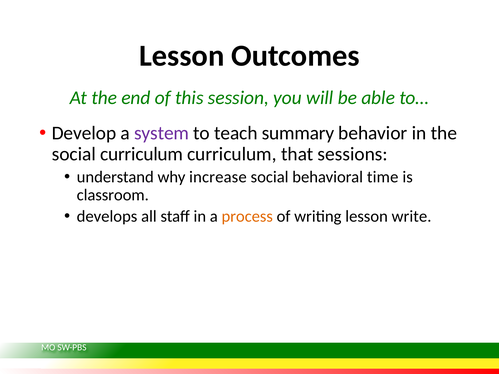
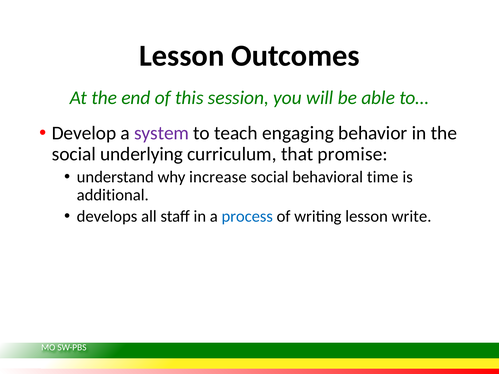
summary: summary -> engaging
social curriculum: curriculum -> underlying
sessions: sessions -> promise
classroom: classroom -> additional
process colour: orange -> blue
